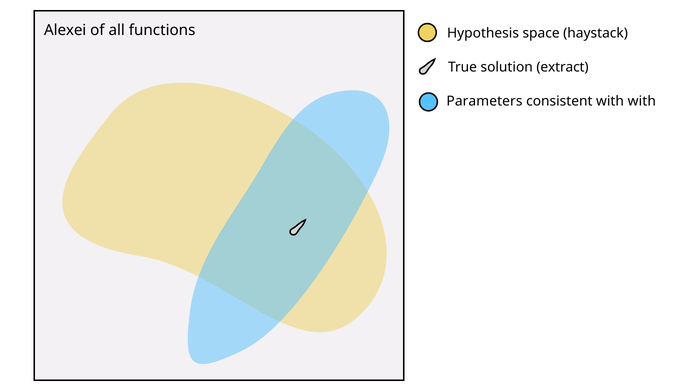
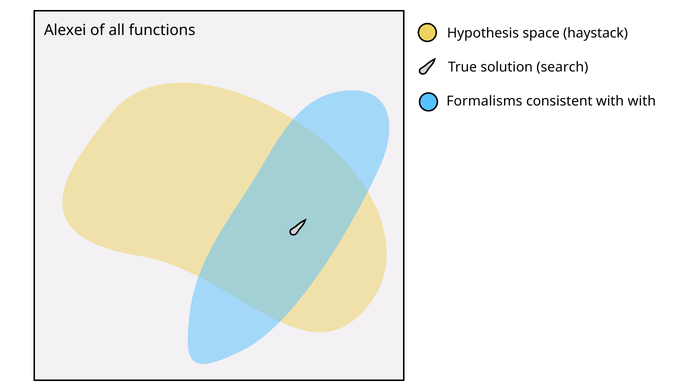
extract: extract -> search
Parameters: Parameters -> Formalisms
